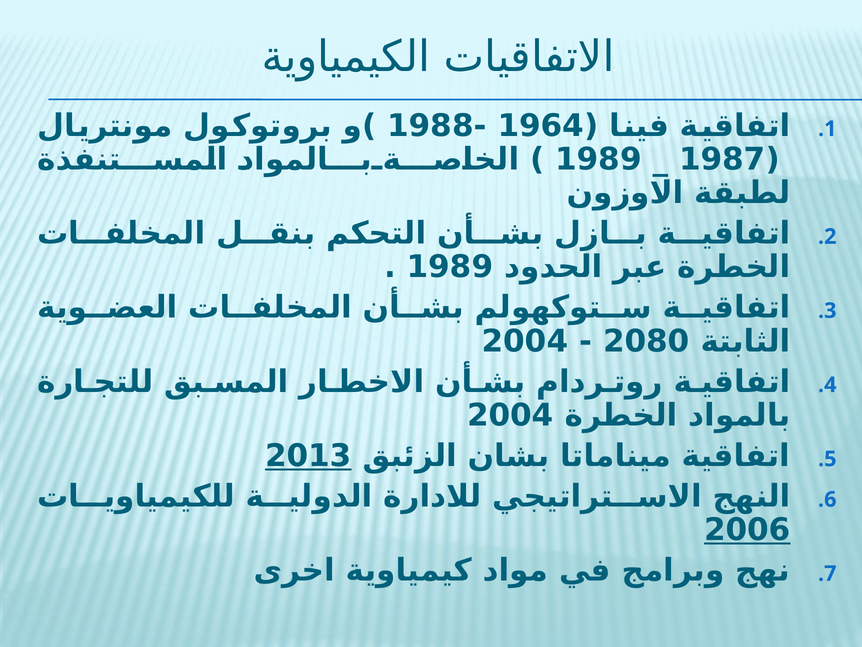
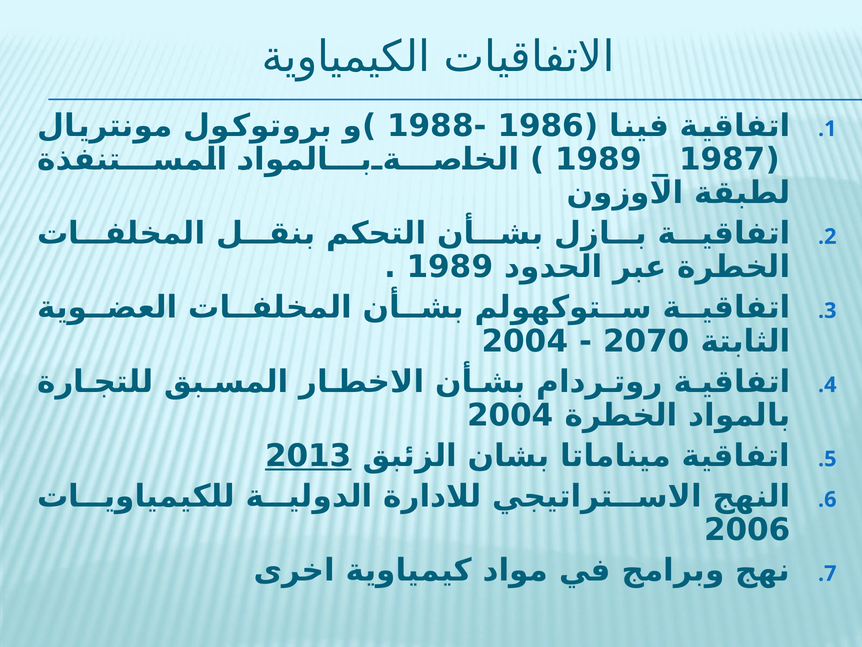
1964: 1964 -> 1986
2080: 2080 -> 2070
2006 underline: present -> none
